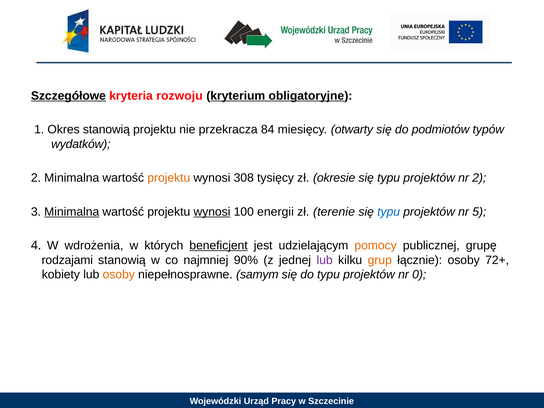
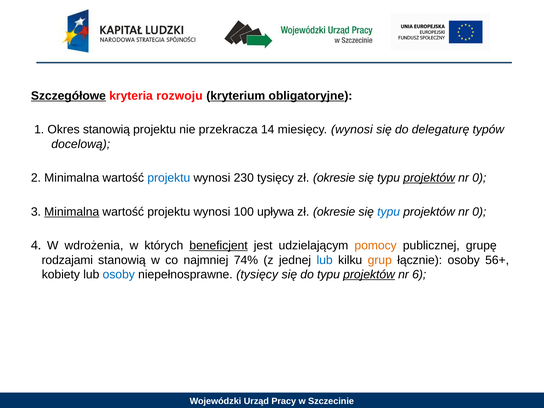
84: 84 -> 14
miesięcy otwarty: otwarty -> wynosi
podmiotów: podmiotów -> delegaturę
wydatków: wydatków -> docelową
projektu at (169, 178) colour: orange -> blue
308: 308 -> 230
projektów at (429, 178) underline: none -> present
2 at (479, 178): 2 -> 0
wynosi at (212, 212) underline: present -> none
energii: energii -> upływa
terenie at (334, 212): terenie -> okresie
5 at (479, 212): 5 -> 0
90%: 90% -> 74%
lub at (325, 260) colour: purple -> blue
72+: 72+ -> 56+
osoby at (119, 275) colour: orange -> blue
niepełnosprawne samym: samym -> tysięcy
projektów at (369, 275) underline: none -> present
0: 0 -> 6
